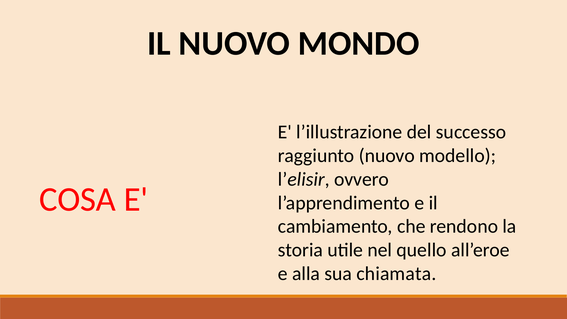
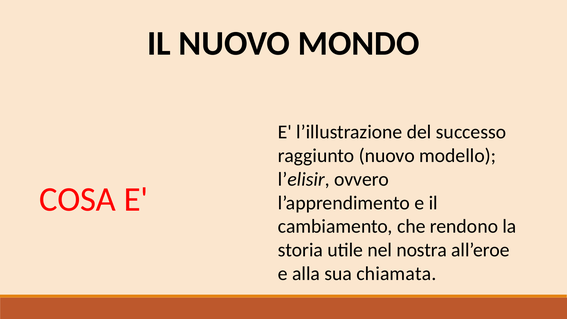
quello: quello -> nostra
